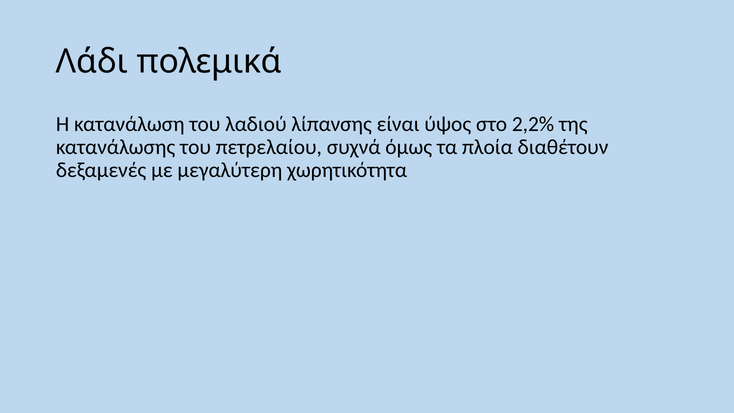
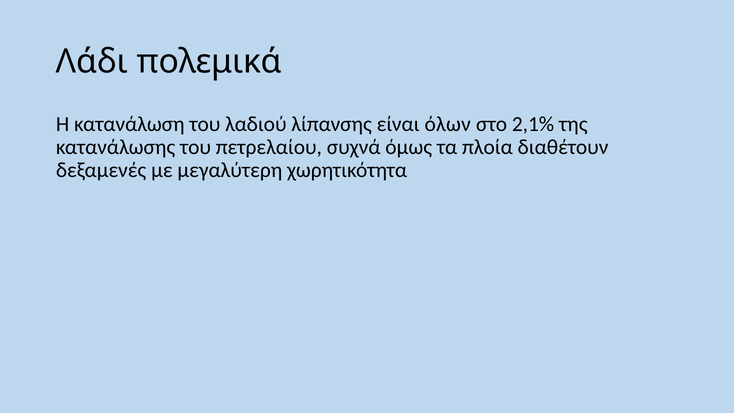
ύψος: ύψος -> όλων
2,2%: 2,2% -> 2,1%
